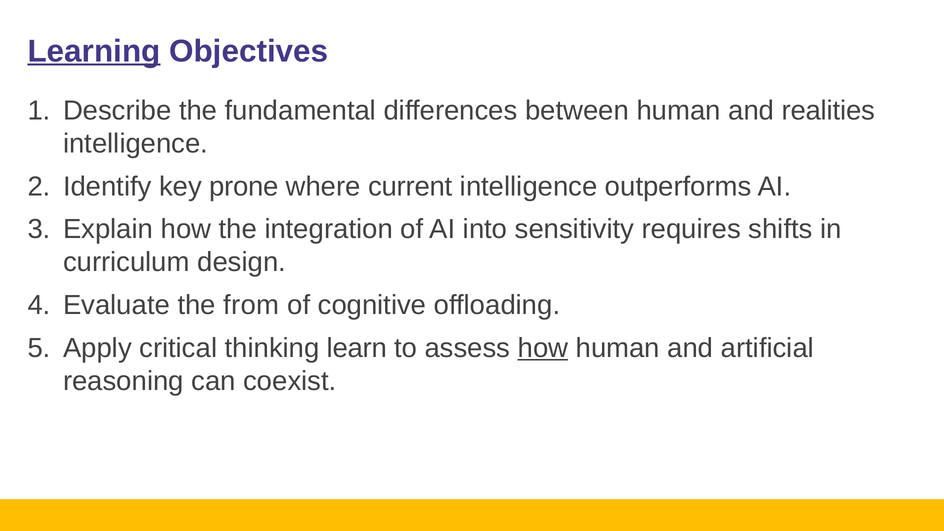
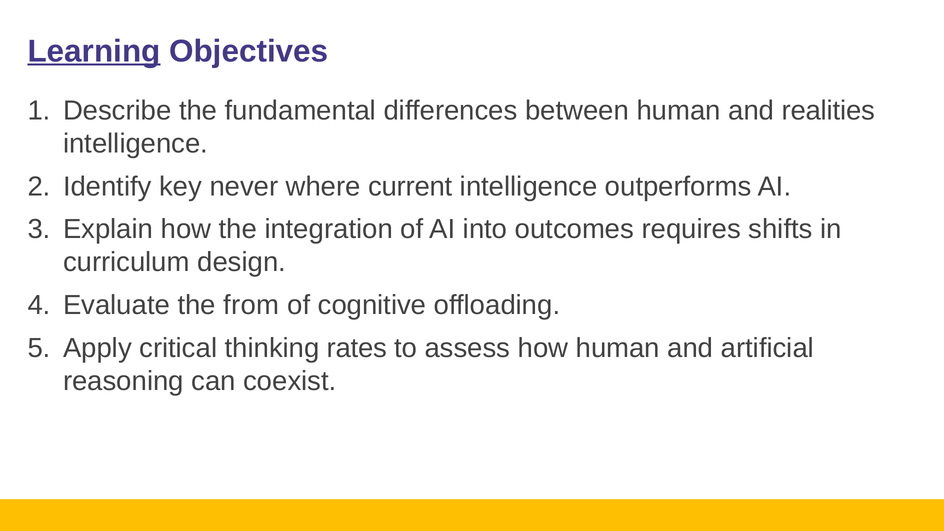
prone: prone -> never
sensitivity: sensitivity -> outcomes
learn: learn -> rates
how at (543, 348) underline: present -> none
